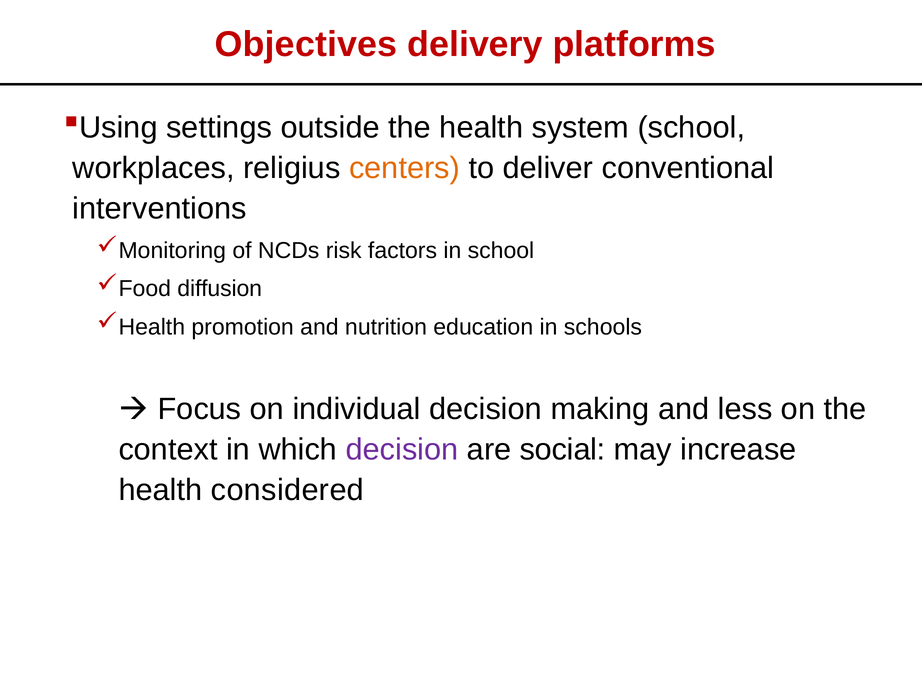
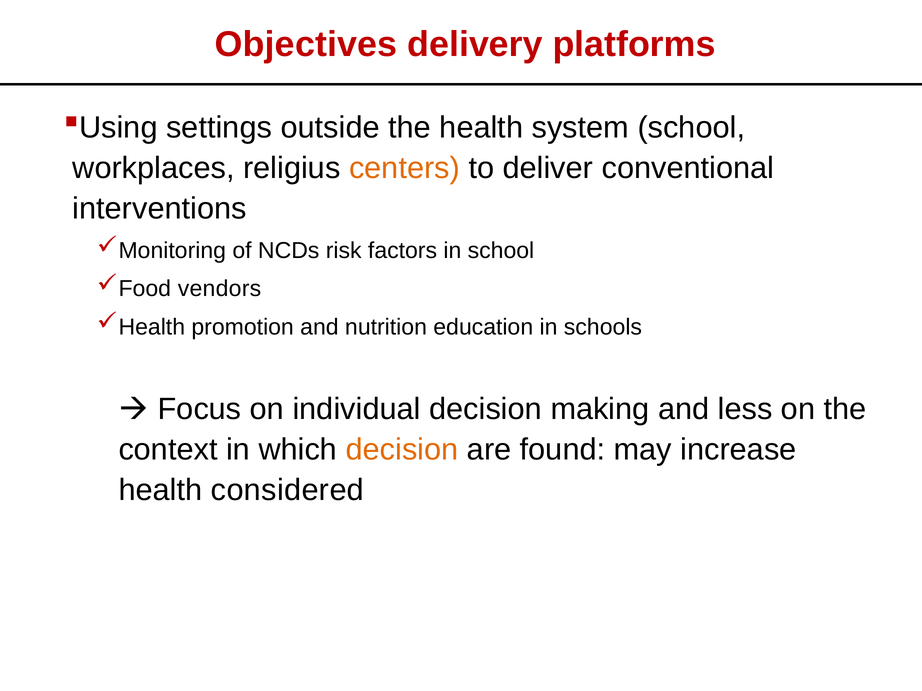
diffusion: diffusion -> vendors
decision at (402, 450) colour: purple -> orange
social: social -> found
